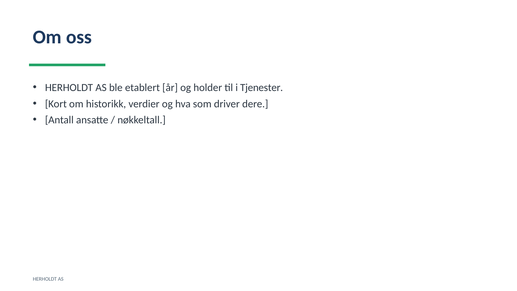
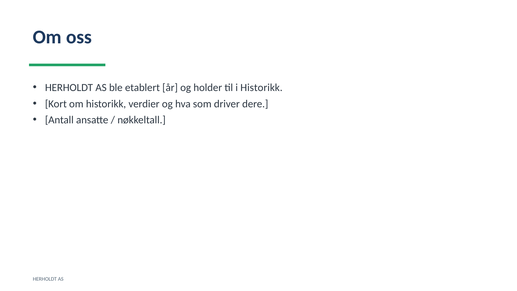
i Tjenester: Tjenester -> Historikk
